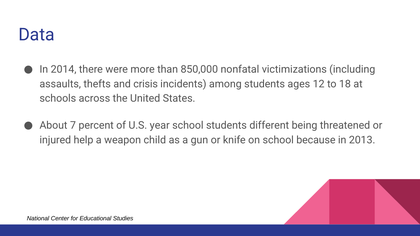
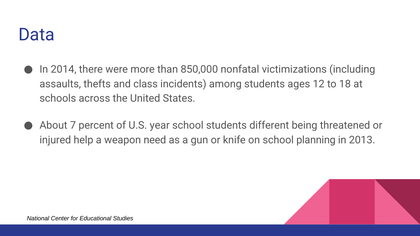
crisis: crisis -> class
child: child -> need
because: because -> planning
